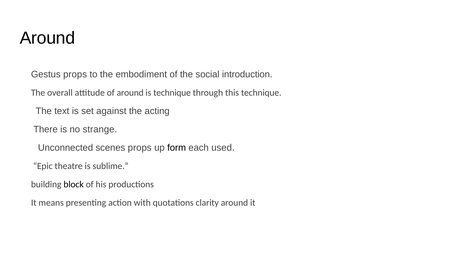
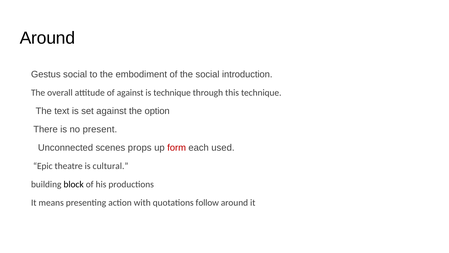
Gestus props: props -> social
of around: around -> against
acting: acting -> option
strange: strange -> present
form colour: black -> red
sublime: sublime -> cultural
clarity: clarity -> follow
